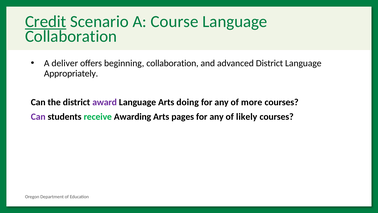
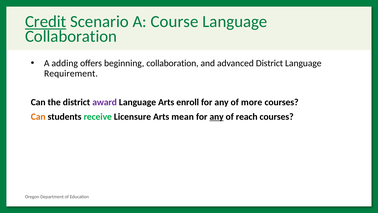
deliver: deliver -> adding
Appropriately: Appropriately -> Requirement
doing: doing -> enroll
Can at (38, 116) colour: purple -> orange
Awarding: Awarding -> Licensure
pages: pages -> mean
any at (217, 116) underline: none -> present
likely: likely -> reach
